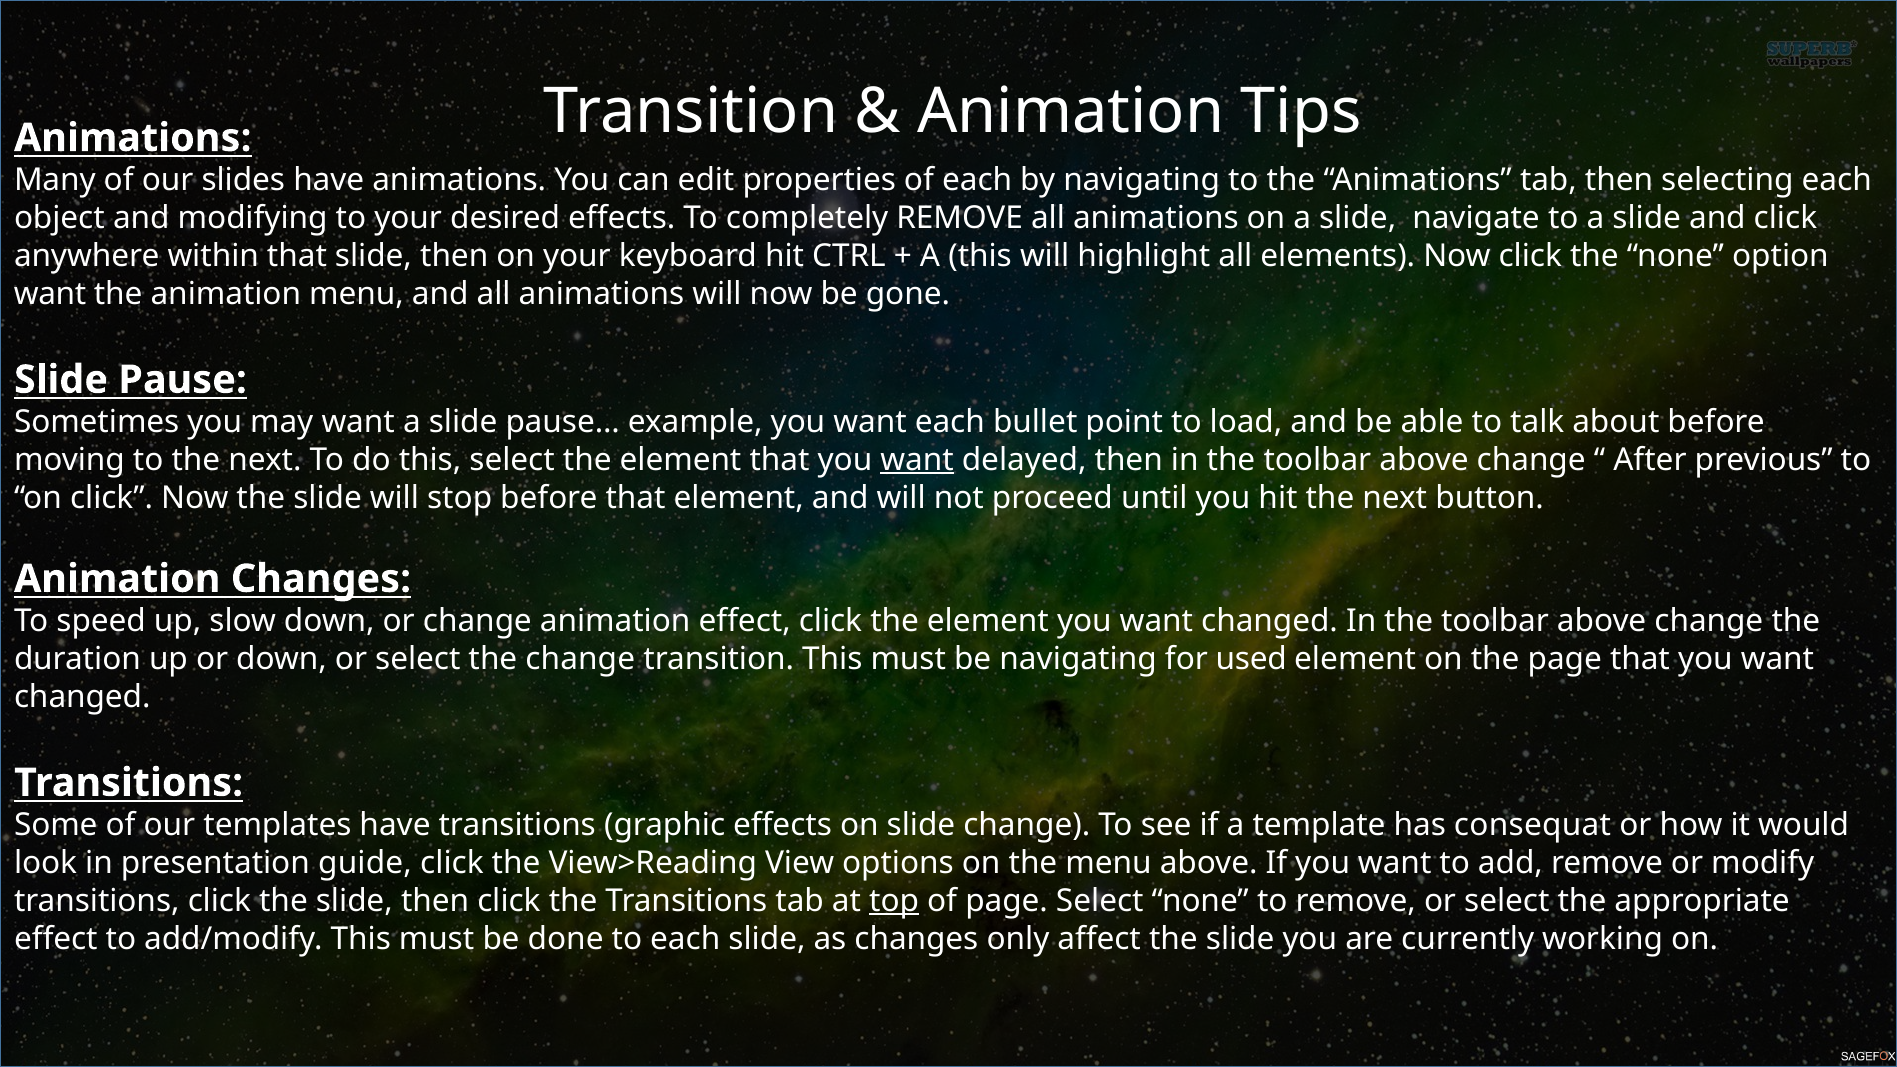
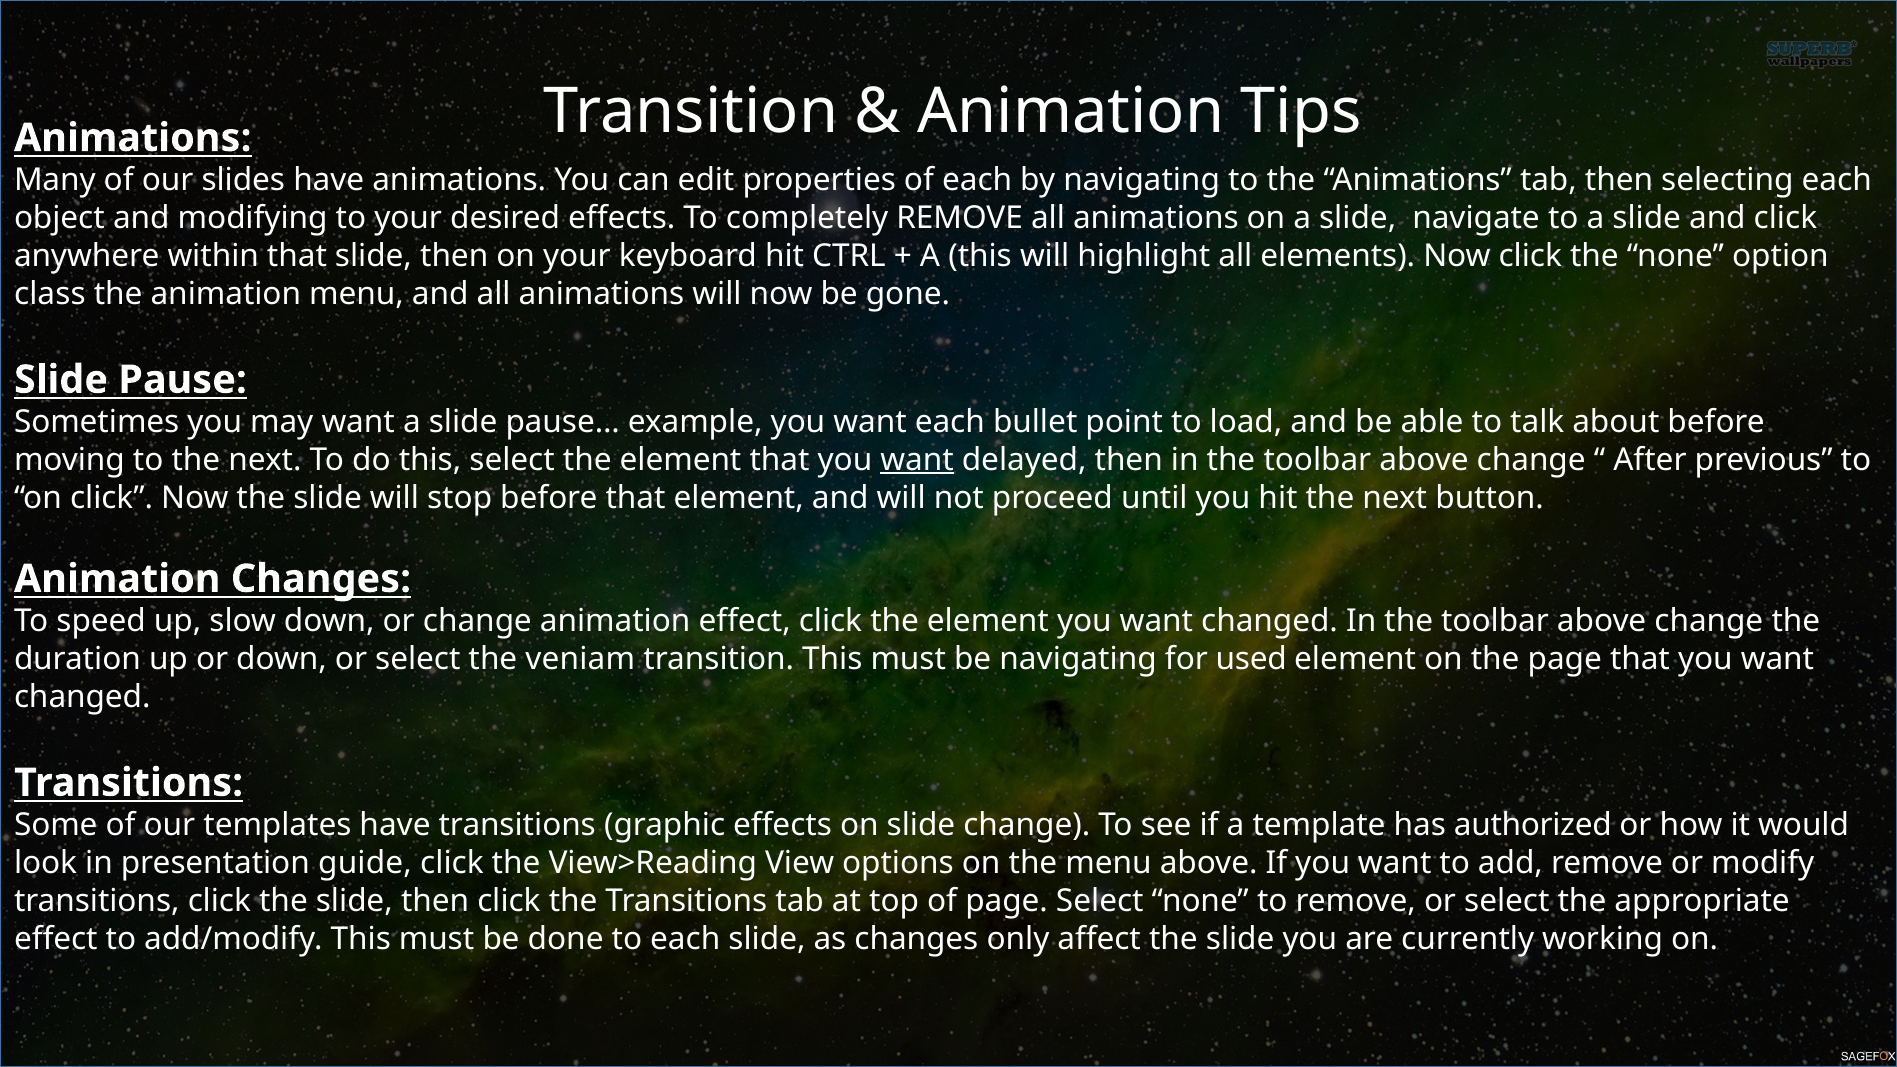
want at (50, 294): want -> class
the change: change -> veniam
consequat: consequat -> authorized
top underline: present -> none
